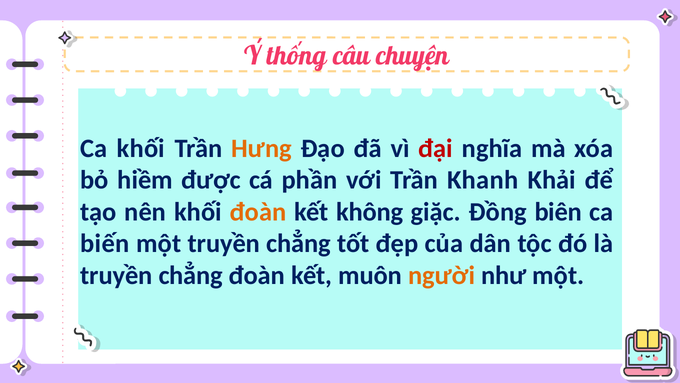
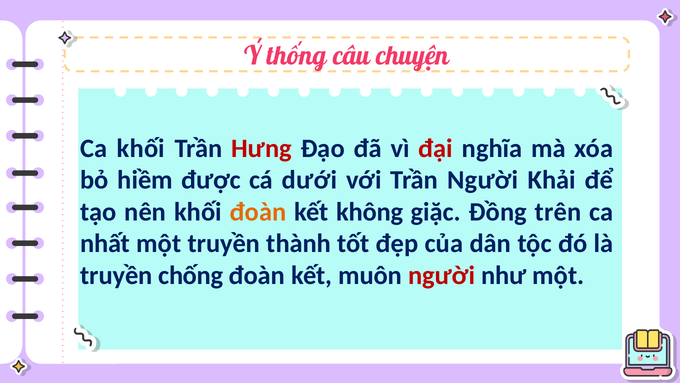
Hưng colour: orange -> red
phần: phần -> dưới
Trần Khanh: Khanh -> Người
biên: biên -> trên
biến: biến -> nhất
một truyền chẳng: chẳng -> thành
chẳng at (191, 275): chẳng -> chống
người at (442, 275) colour: orange -> red
